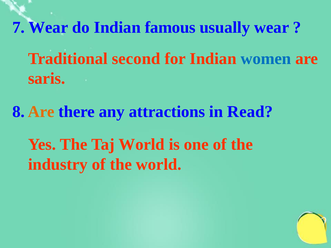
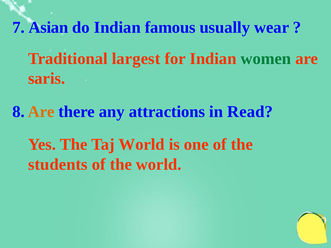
7 Wear: Wear -> Asian
second: second -> largest
women colour: blue -> green
industry: industry -> students
